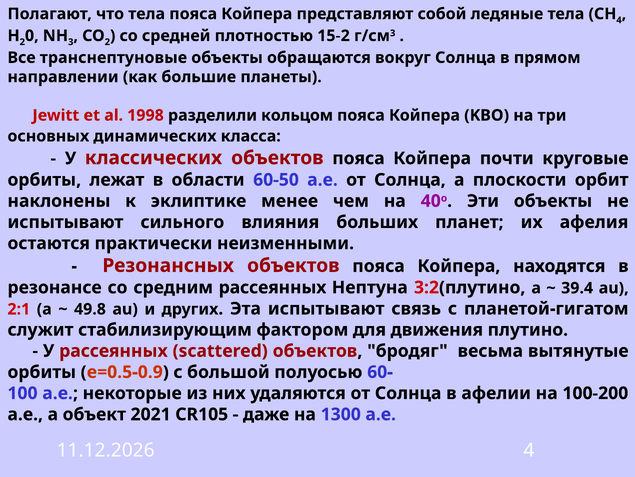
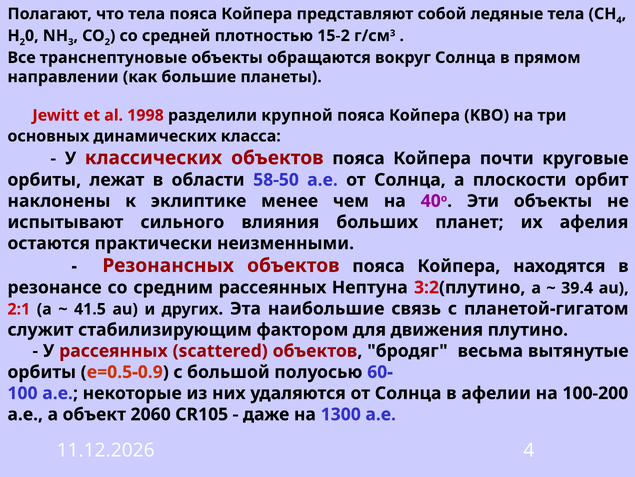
кольцом: кольцом -> крупной
60-50: 60-50 -> 58-50
49.8: 49.8 -> 41.5
Эта испытывают: испытывают -> наибольшие
2021: 2021 -> 2060
